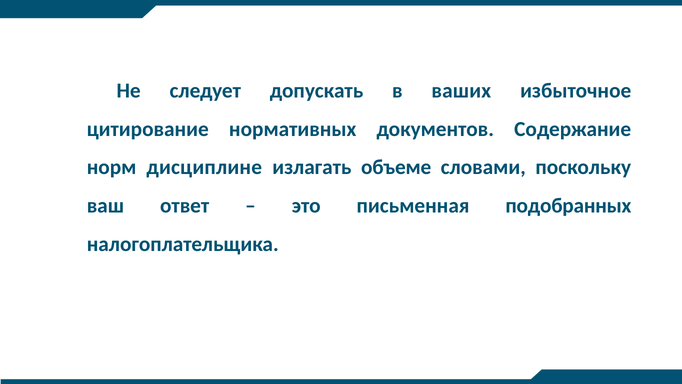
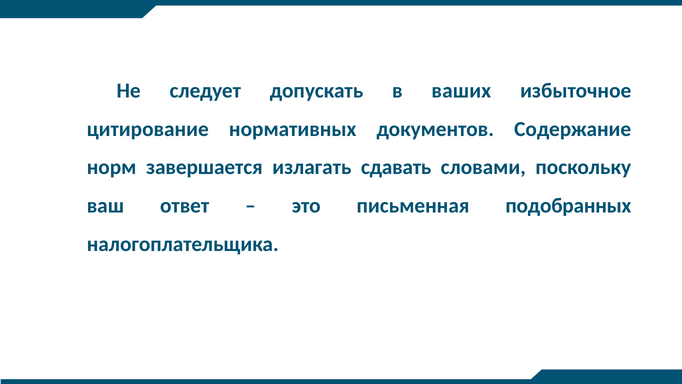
дисциплине: дисциплине -> завершается
объеме: объеме -> сдавать
